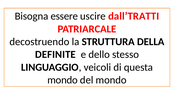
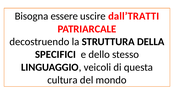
DEFINITE: DEFINITE -> SPECIFICI
mondo at (63, 80): mondo -> cultura
